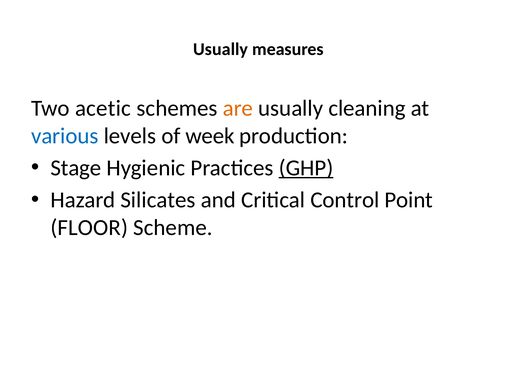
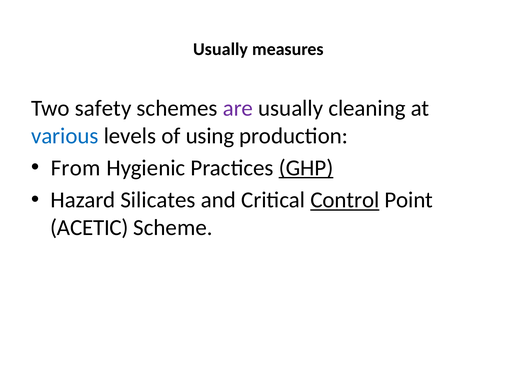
acetic: acetic -> safety
are colour: orange -> purple
week: week -> using
Stage: Stage -> From
Control underline: none -> present
FLOOR: FLOOR -> ACETIC
